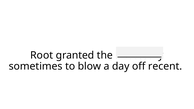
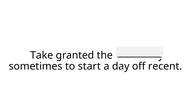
Root: Root -> Take
blow: blow -> start
